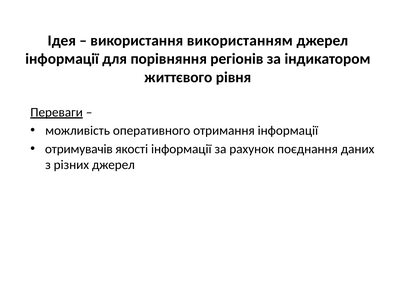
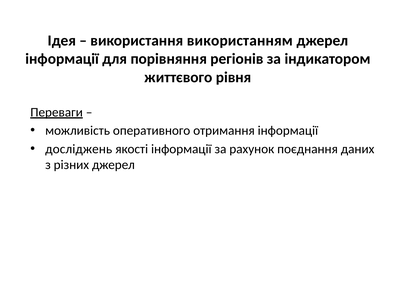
отримувачів: отримувачів -> досліджень
